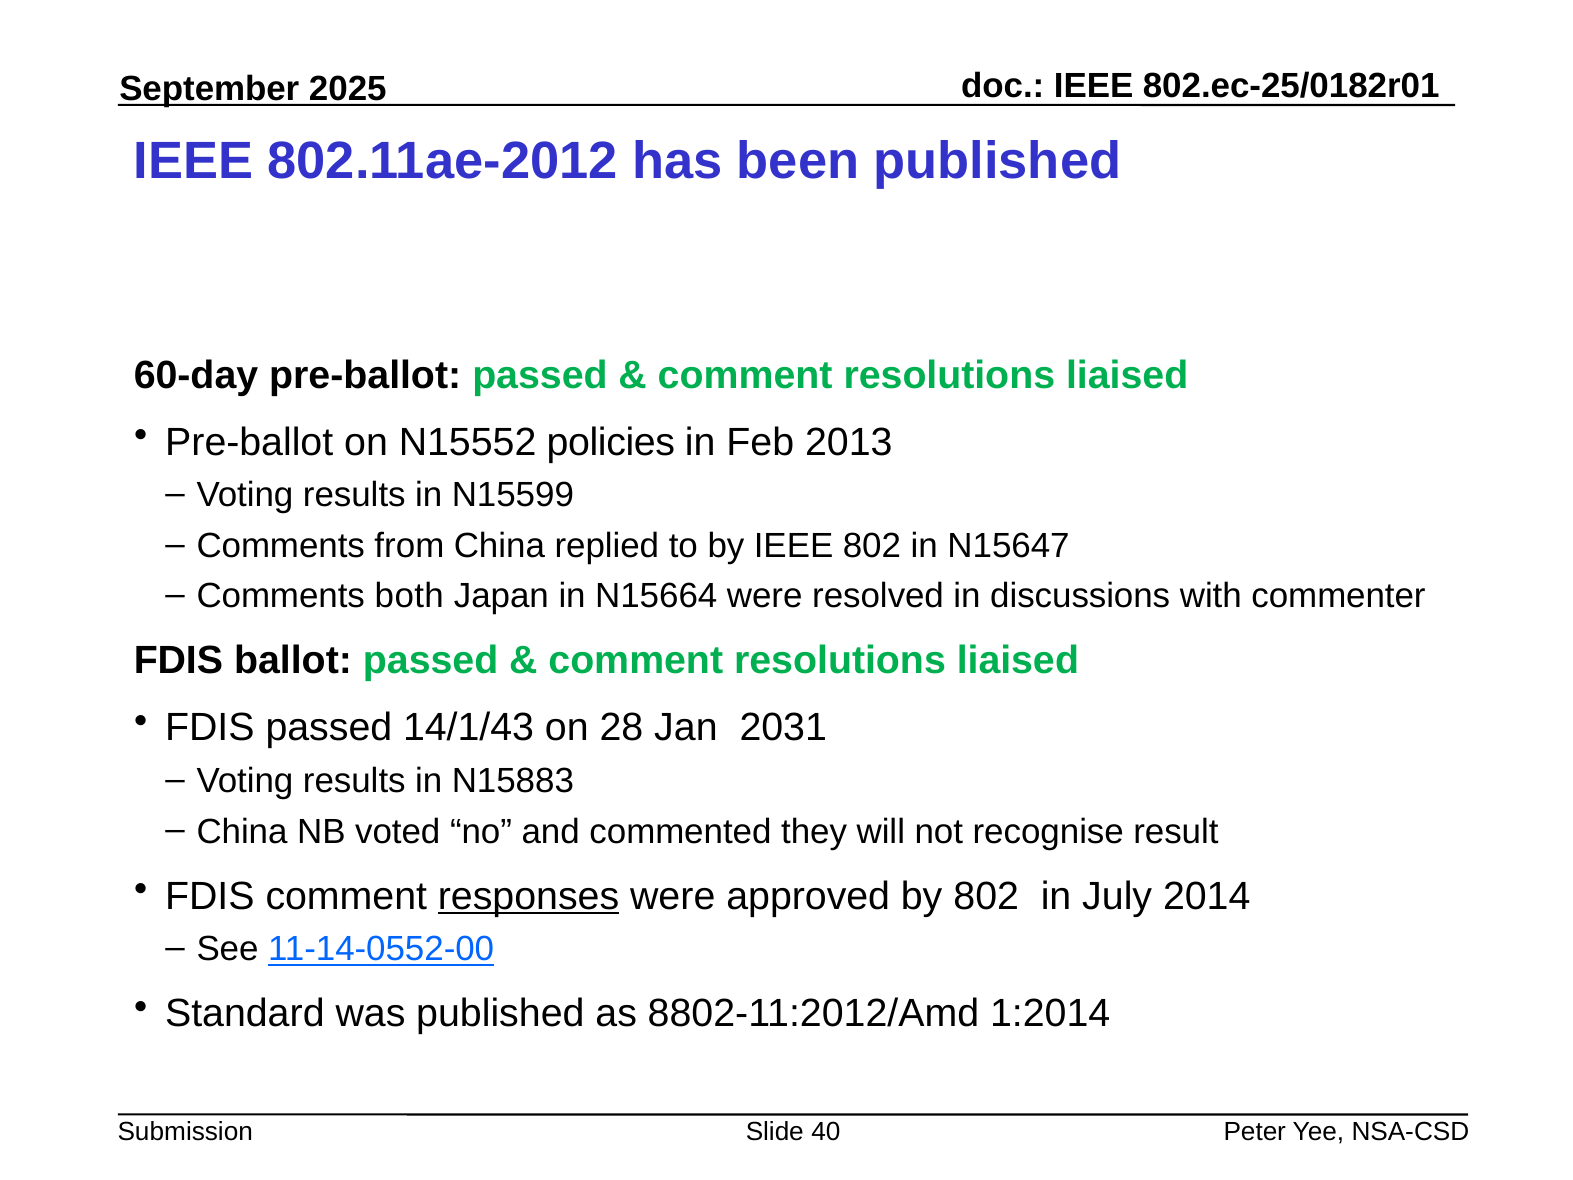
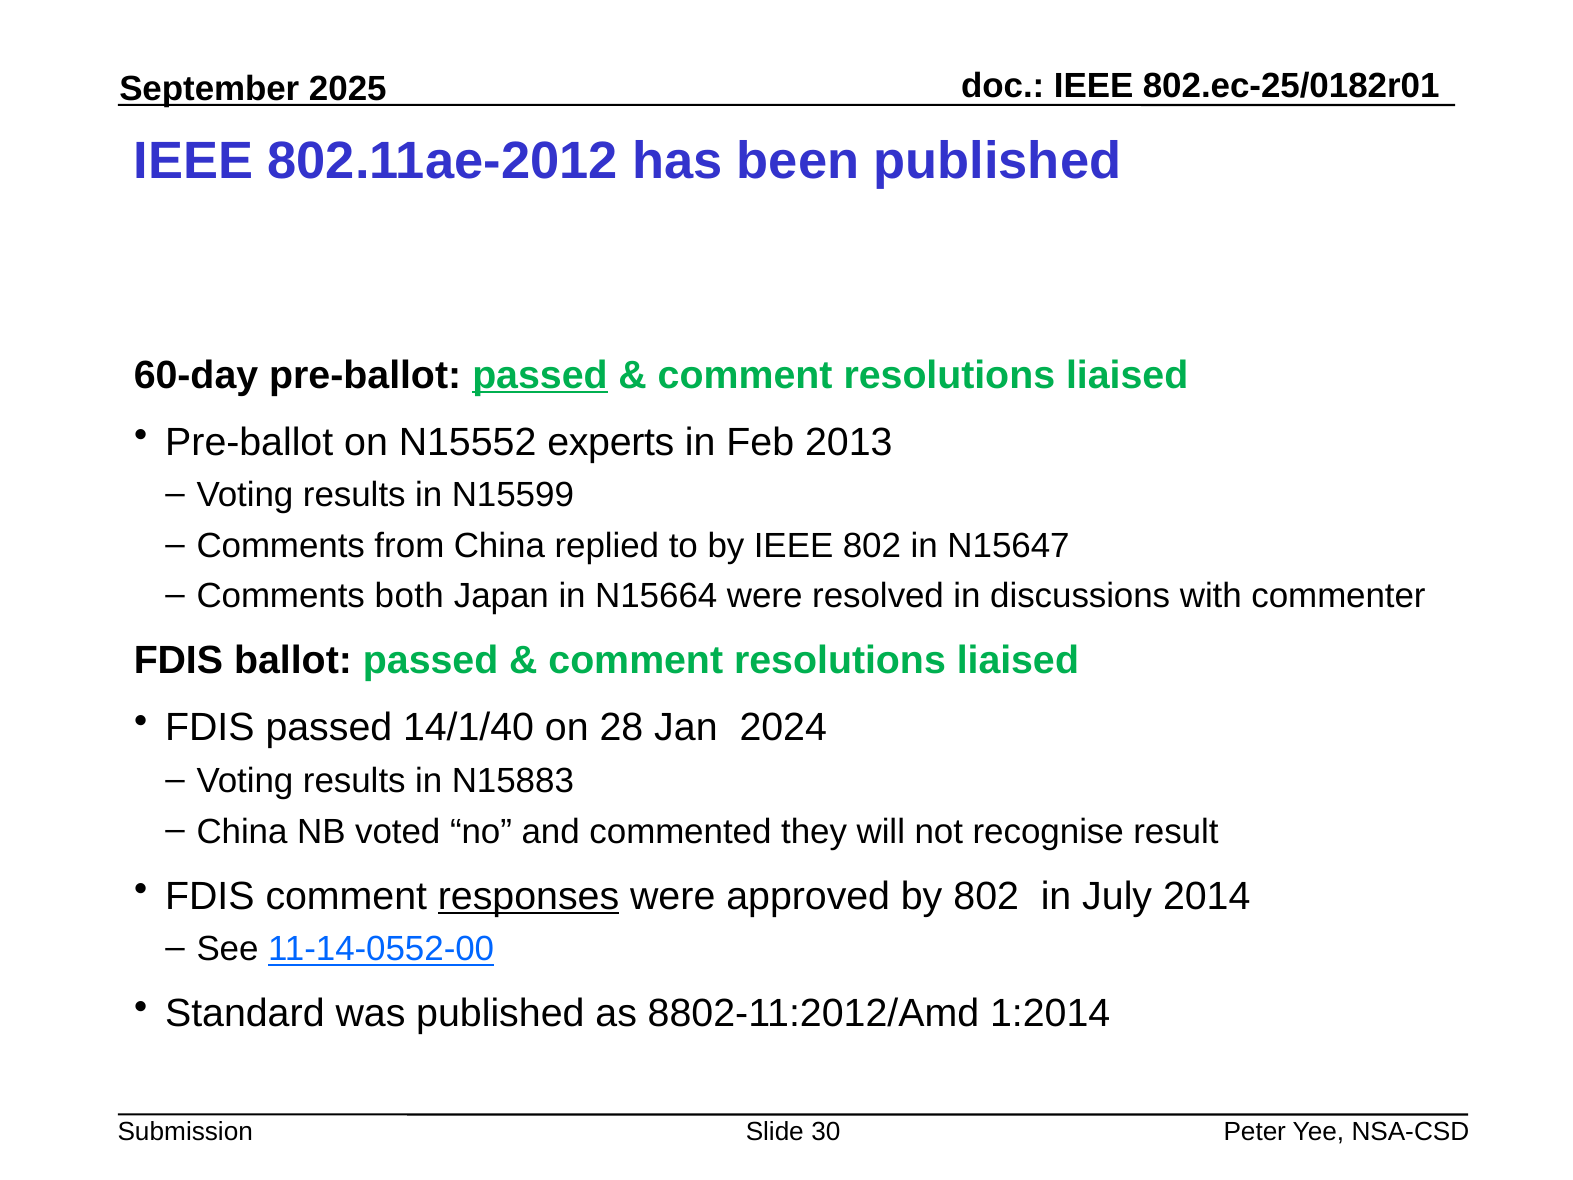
passed at (540, 375) underline: none -> present
policies: policies -> experts
14/1/43: 14/1/43 -> 14/1/40
2031: 2031 -> 2024
40: 40 -> 30
